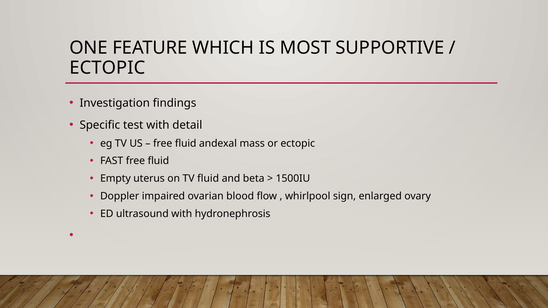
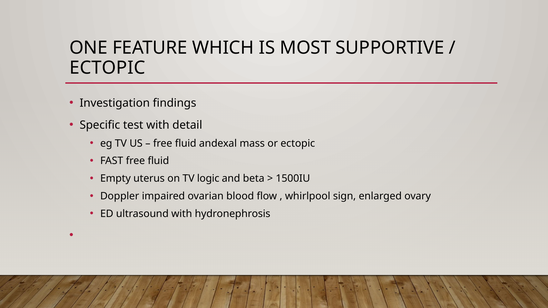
TV fluid: fluid -> logic
